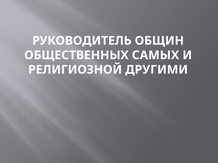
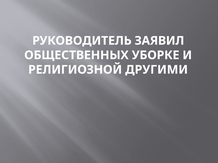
ОБЩИН: ОБЩИН -> ЗАЯВИЛ
САМЫХ: САМЫХ -> УБОРКЕ
